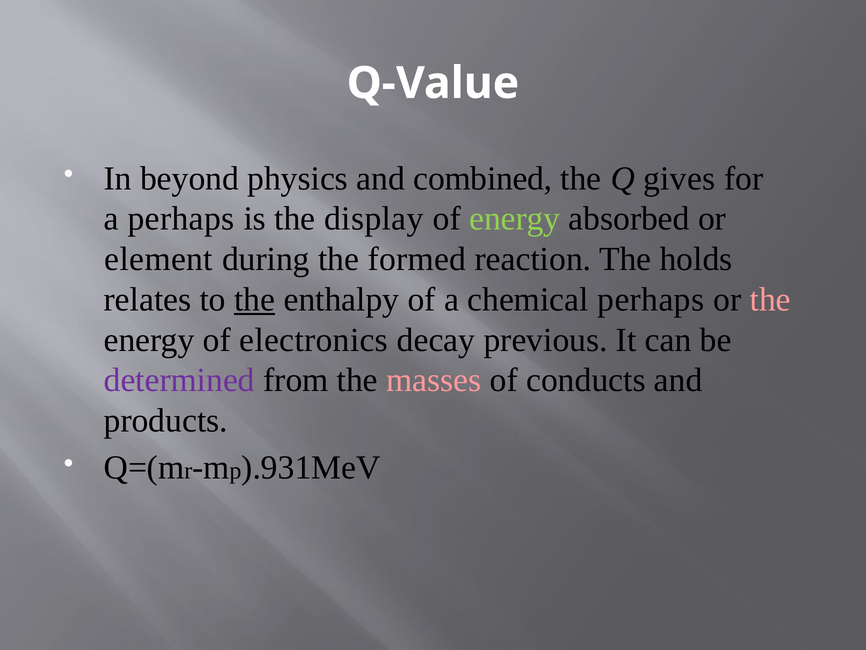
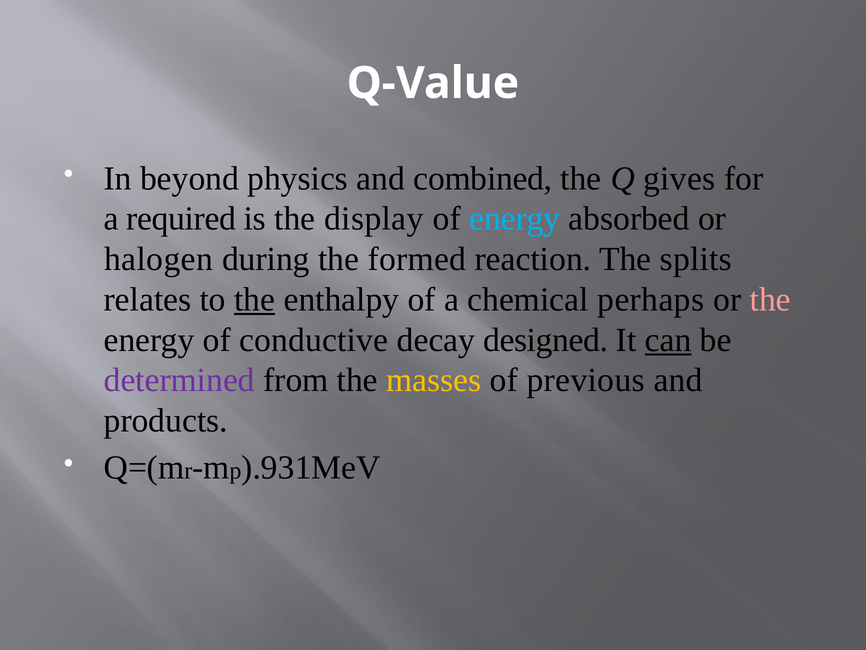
a perhaps: perhaps -> required
energy at (515, 219) colour: light green -> light blue
element: element -> halogen
holds: holds -> splits
electronics: electronics -> conductive
previous: previous -> designed
can underline: none -> present
masses colour: pink -> yellow
conducts: conducts -> previous
